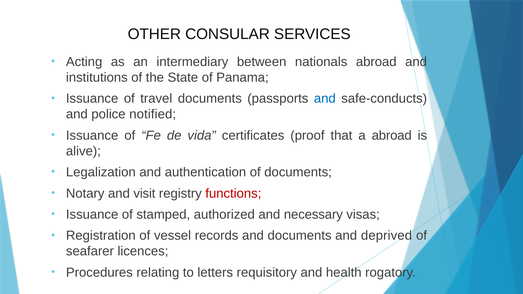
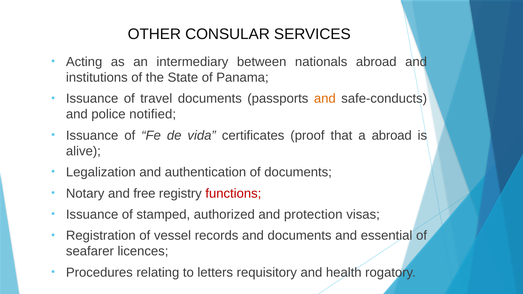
and at (325, 99) colour: blue -> orange
visit: visit -> free
necessary: necessary -> protection
deprived: deprived -> essential
